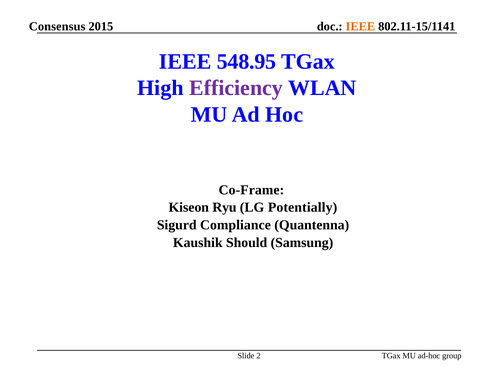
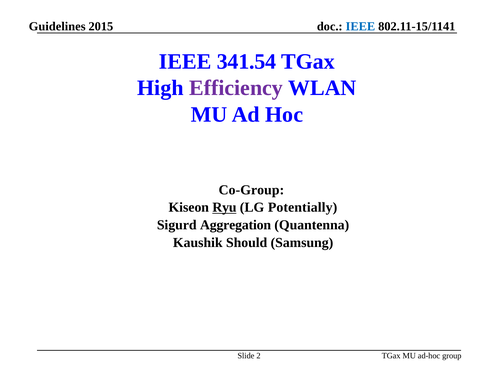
IEEE at (360, 26) colour: orange -> blue
Consensus: Consensus -> Guidelines
548.95: 548.95 -> 341.54
Co-Frame: Co-Frame -> Co-Group
Ryu underline: none -> present
Compliance: Compliance -> Aggregation
